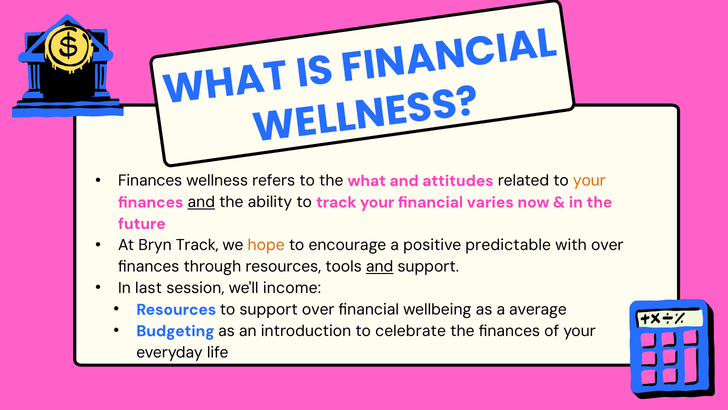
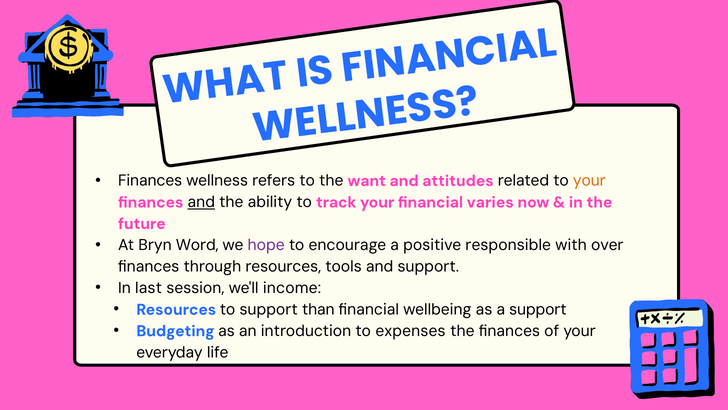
what: what -> want
Bryn Track: Track -> Word
hope colour: orange -> purple
predictable: predictable -> responsible
and at (380, 266) underline: present -> none
support over: over -> than
a average: average -> support
celebrate: celebrate -> expenses
